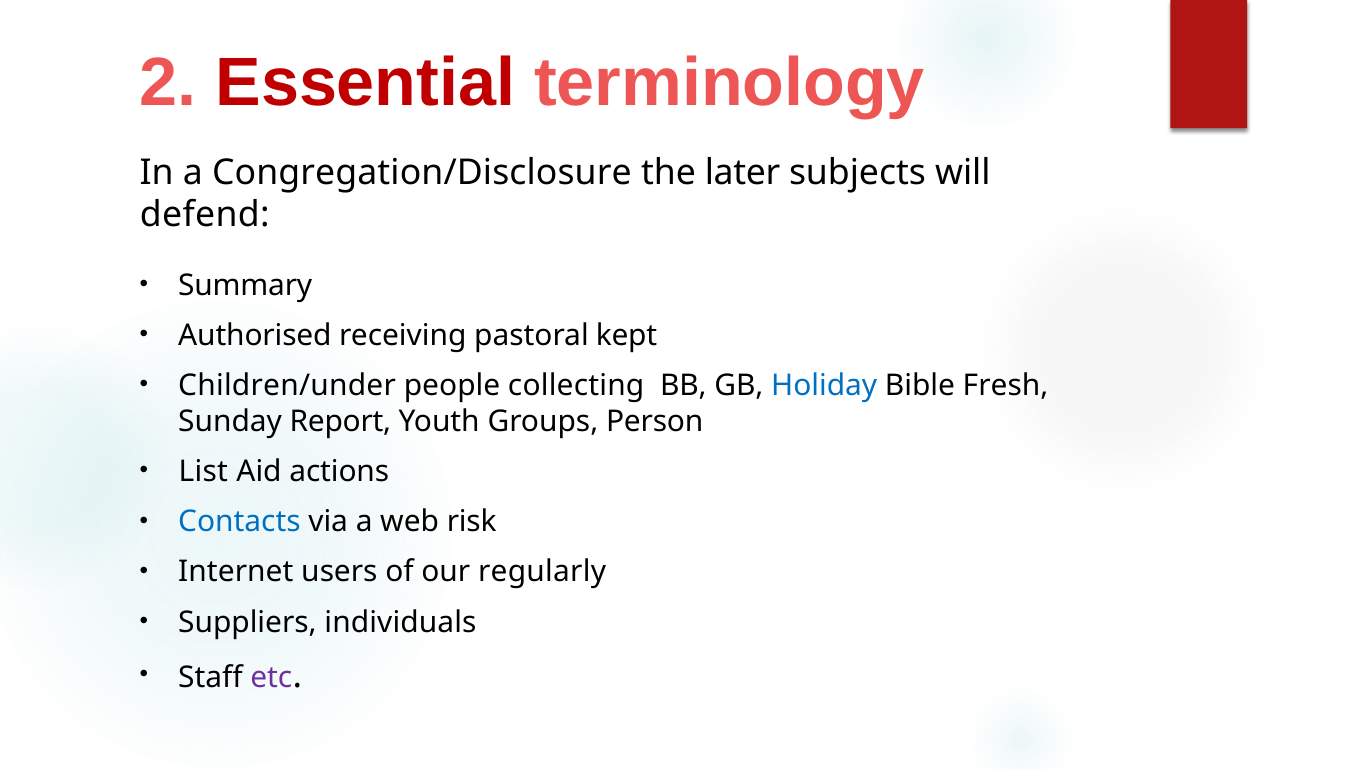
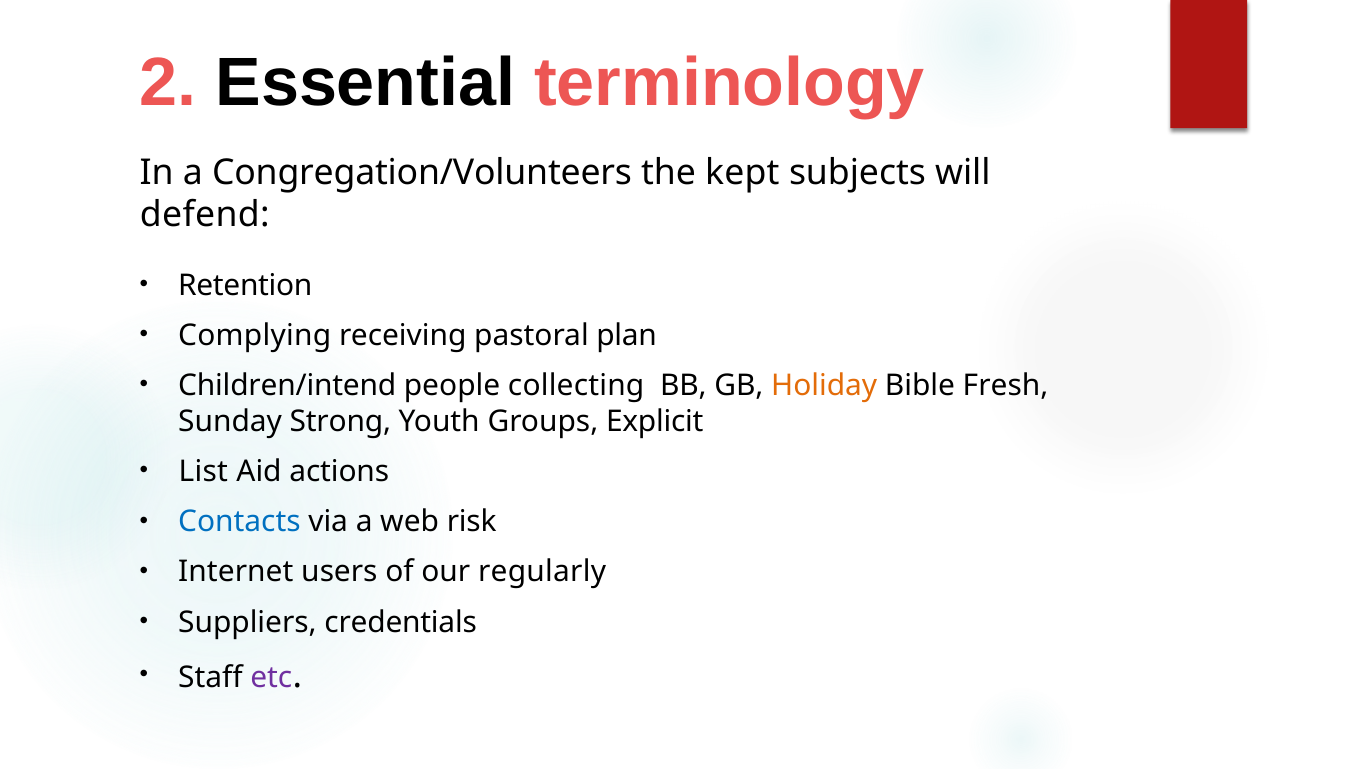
Essential colour: red -> black
Congregation/Disclosure: Congregation/Disclosure -> Congregation/Volunteers
later: later -> kept
Summary: Summary -> Retention
Authorised: Authorised -> Complying
kept: kept -> plan
Children/under: Children/under -> Children/intend
Holiday colour: blue -> orange
Report: Report -> Strong
Person: Person -> Explicit
individuals: individuals -> credentials
